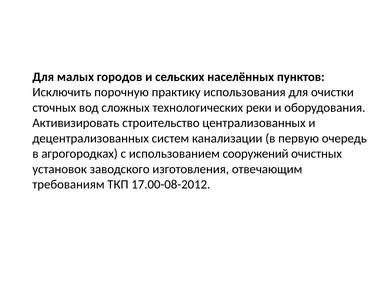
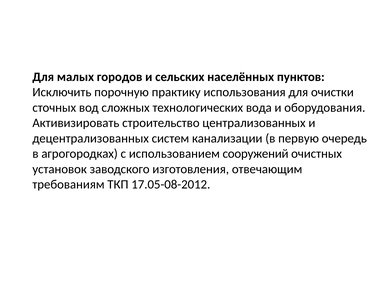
реки: реки -> вода
17.00-08-2012: 17.00-08-2012 -> 17.05-08-2012
